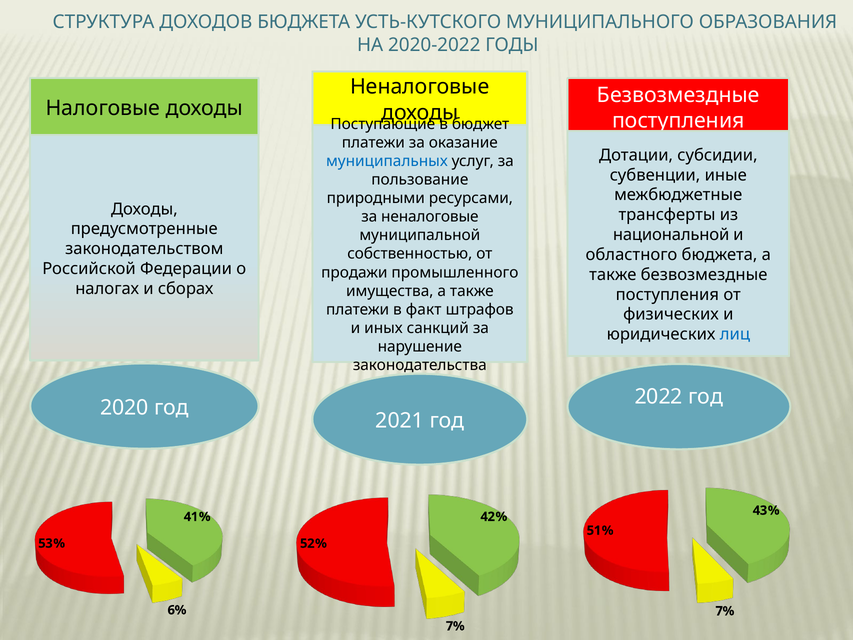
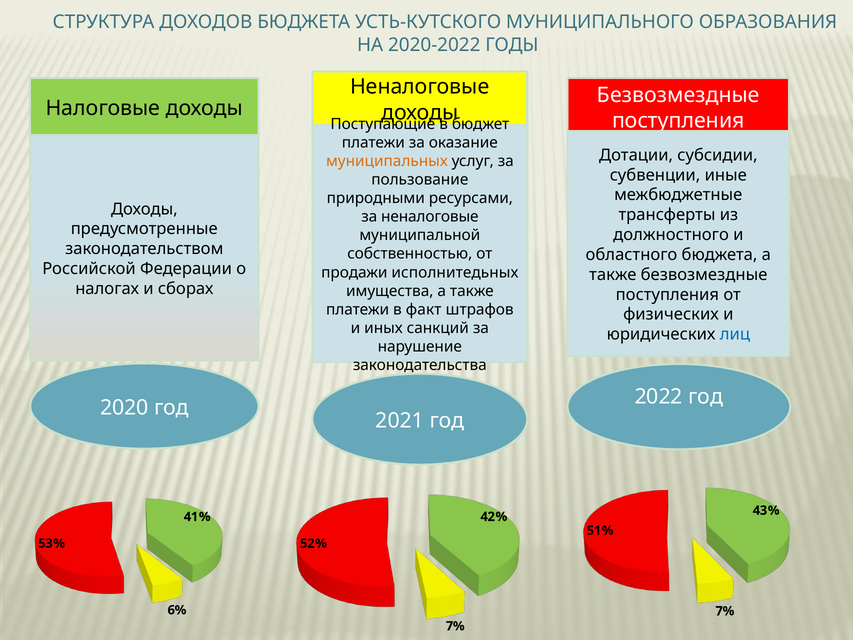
муниципальных colour: blue -> orange
национальной: национальной -> должностного
промышленного: промышленного -> исполнитедьных
